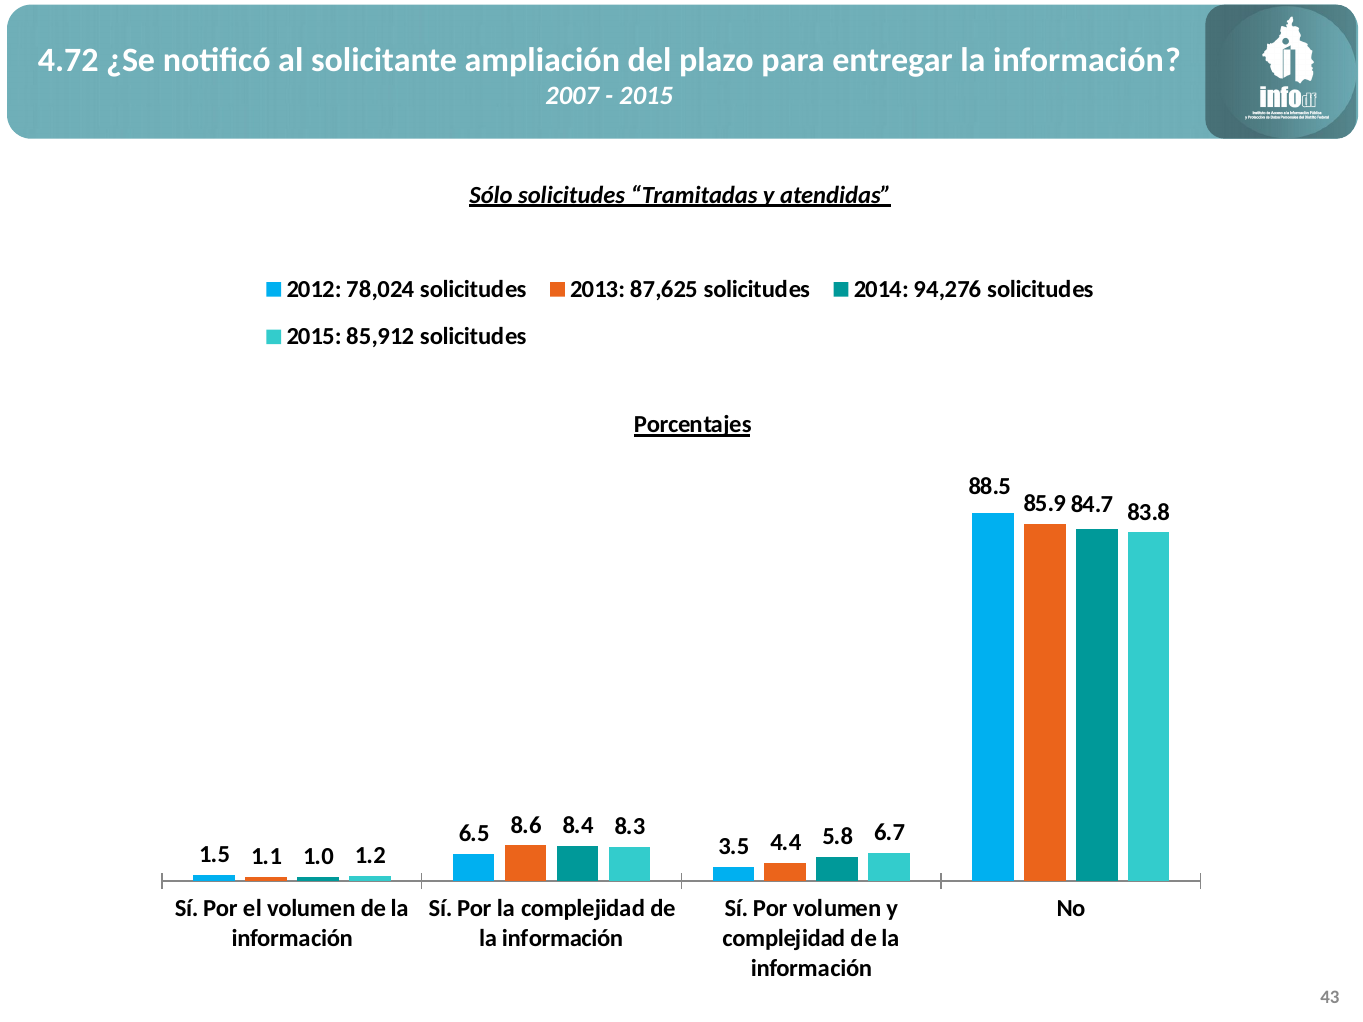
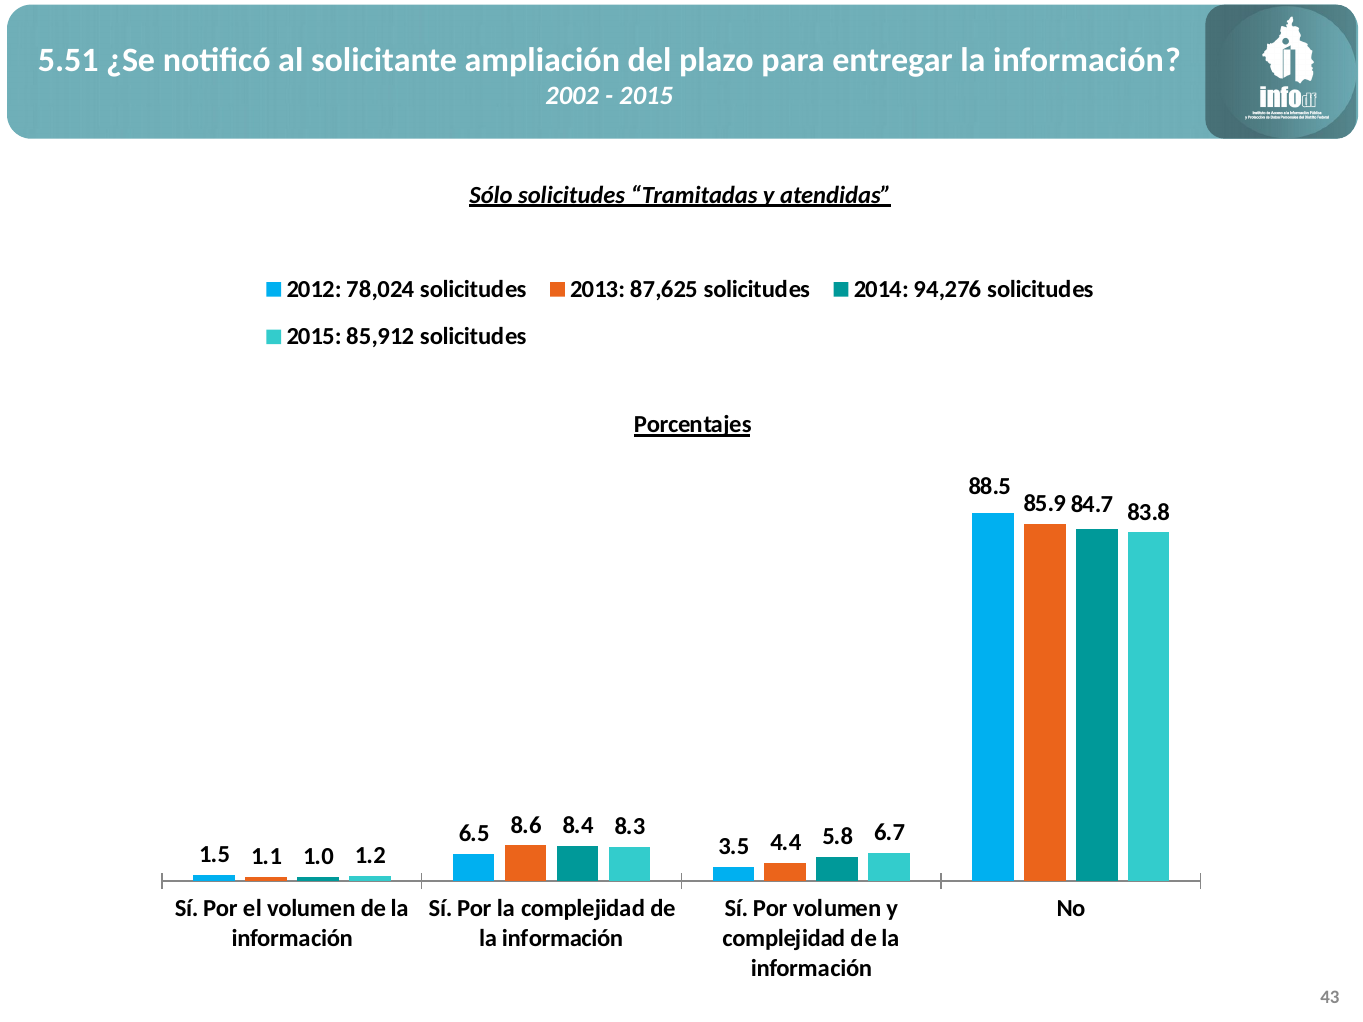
4.72: 4.72 -> 5.51
2007: 2007 -> 2002
